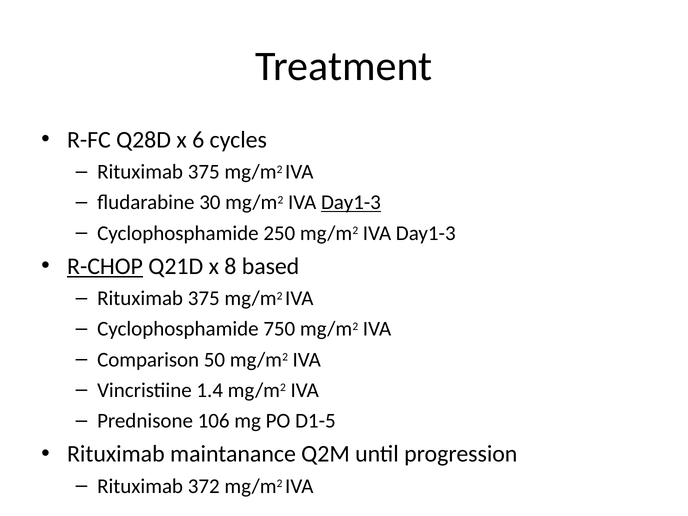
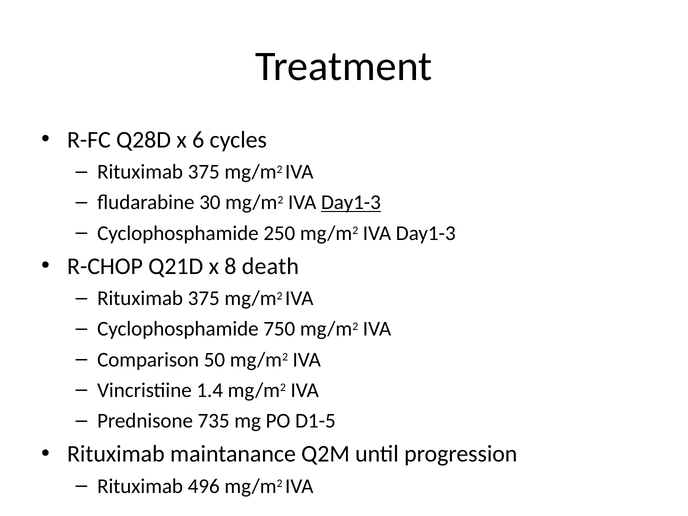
R-CHOP underline: present -> none
based: based -> death
106: 106 -> 735
372: 372 -> 496
